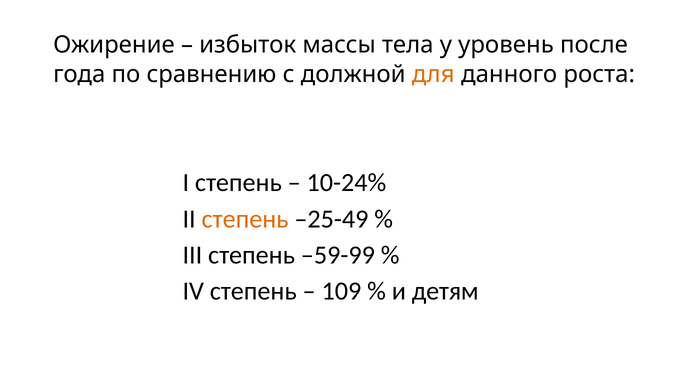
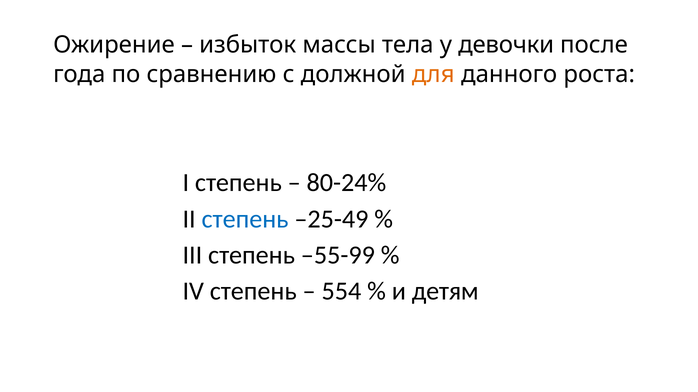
уровень: уровень -> девочки
10-24%: 10-24% -> 80-24%
степень at (245, 219) colour: orange -> blue
–59-99: –59-99 -> –55-99
109: 109 -> 554
